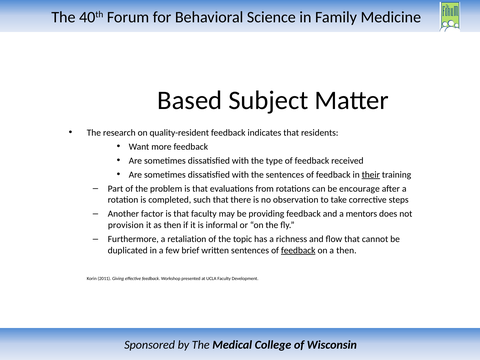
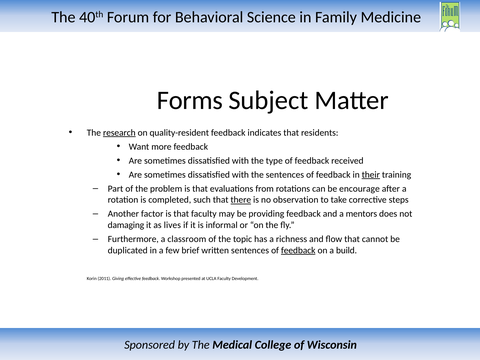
Based: Based -> Forms
research underline: none -> present
there underline: none -> present
provision: provision -> damaging
as then: then -> lives
retaliation: retaliation -> classroom
a then: then -> build
